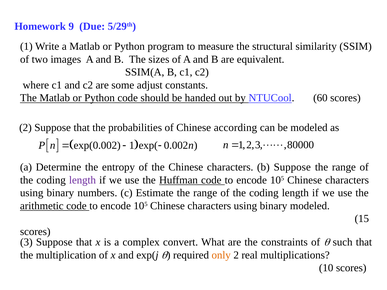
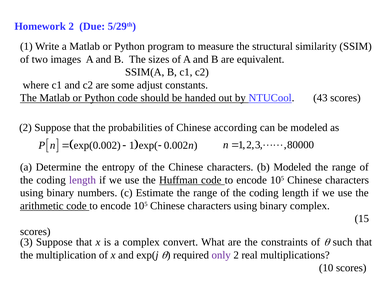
Homework 9: 9 -> 2
60: 60 -> 43
b Suppose: Suppose -> Modeled
binary modeled: modeled -> complex
only colour: orange -> purple
